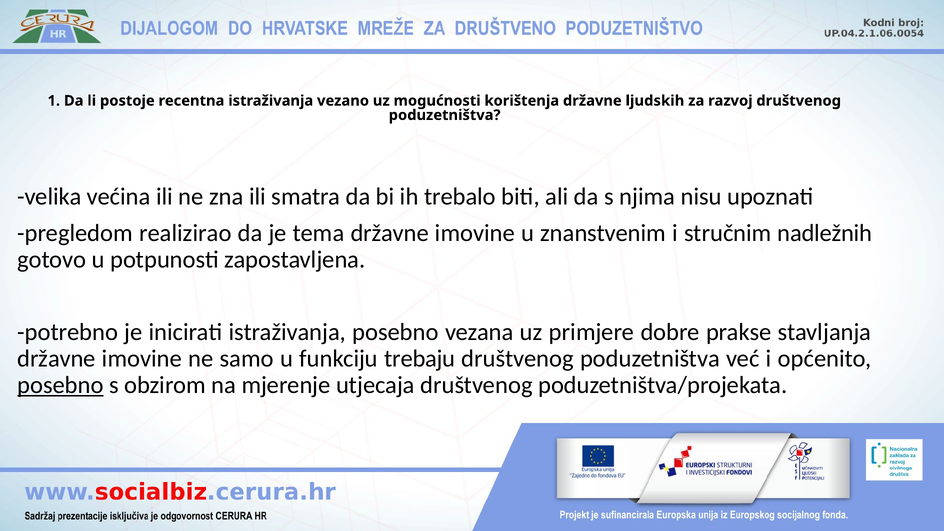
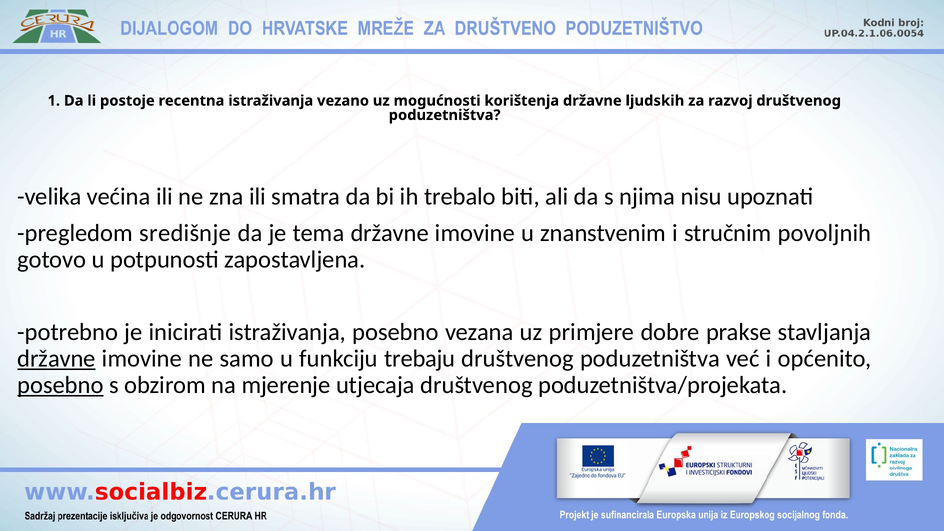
realizirao: realizirao -> središnje
nadležnih: nadležnih -> povoljnih
državne at (56, 359) underline: none -> present
